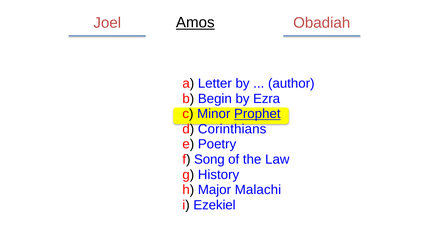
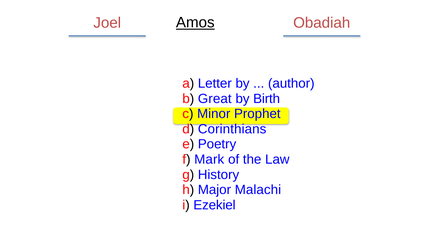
Begin: Begin -> Great
Ezra: Ezra -> Birth
Prophet underline: present -> none
Song: Song -> Mark
